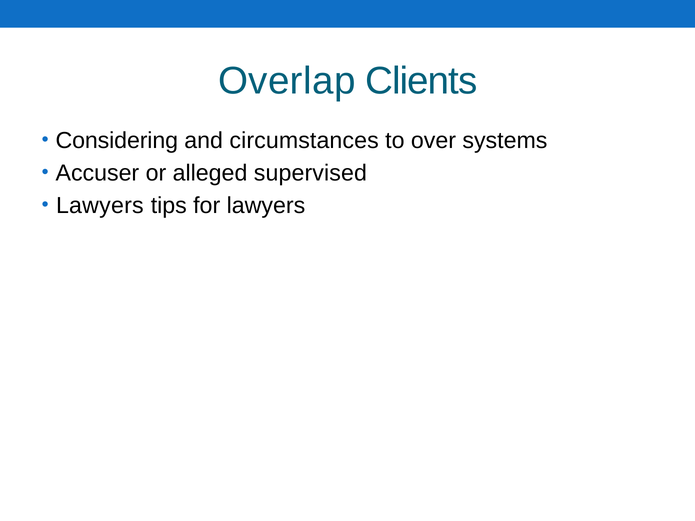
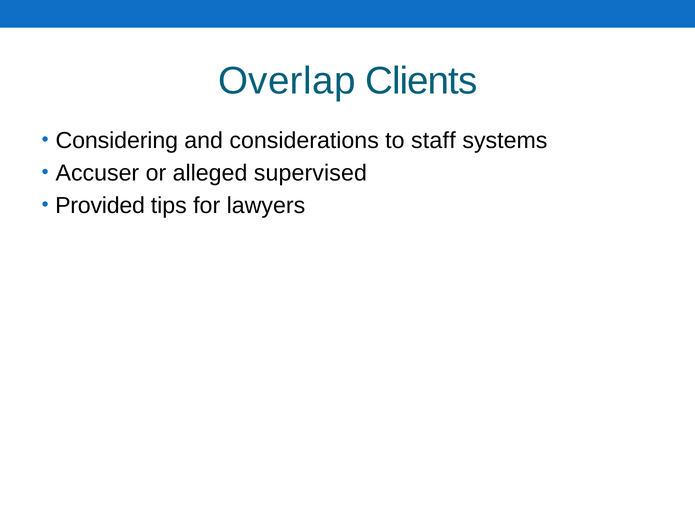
circumstances: circumstances -> considerations
over: over -> staff
Lawyers at (100, 205): Lawyers -> Provided
